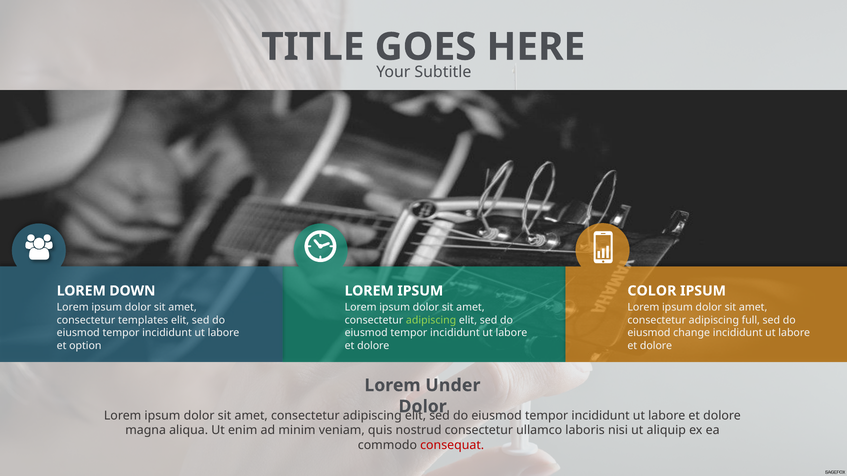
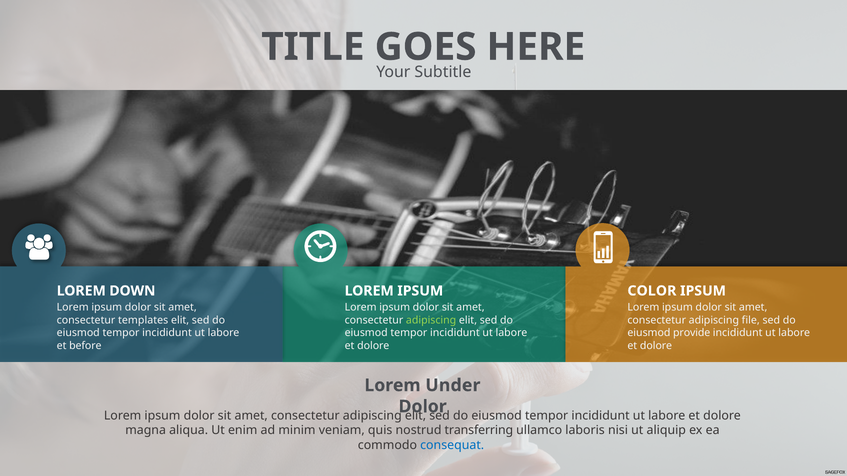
full: full -> file
change: change -> provide
option: option -> before
nostrud consectetur: consectetur -> transferring
consequat colour: red -> blue
